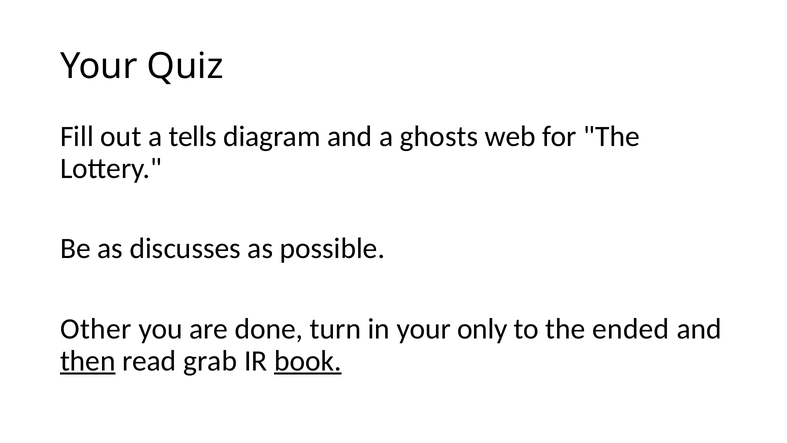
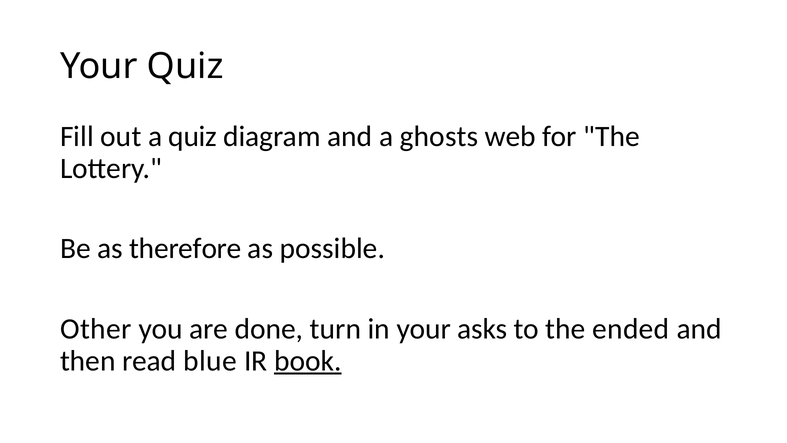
a tells: tells -> quiz
discusses: discusses -> therefore
only: only -> asks
then underline: present -> none
grab: grab -> blue
